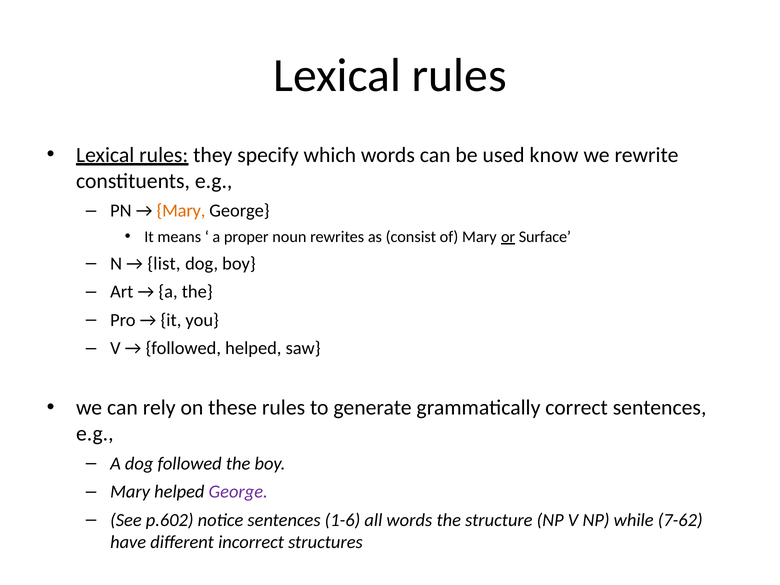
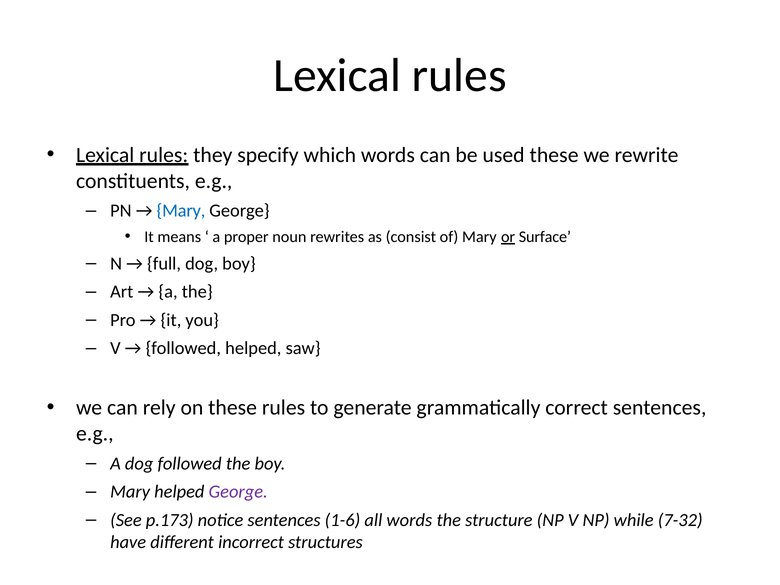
used know: know -> these
Mary at (181, 211) colour: orange -> blue
list: list -> full
p.602: p.602 -> p.173
7-62: 7-62 -> 7-32
